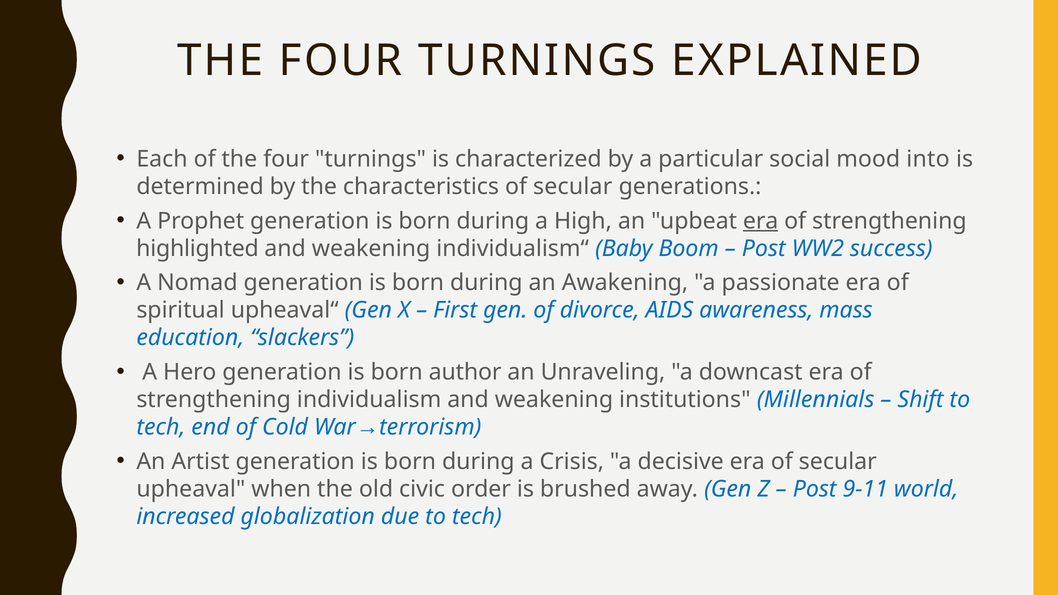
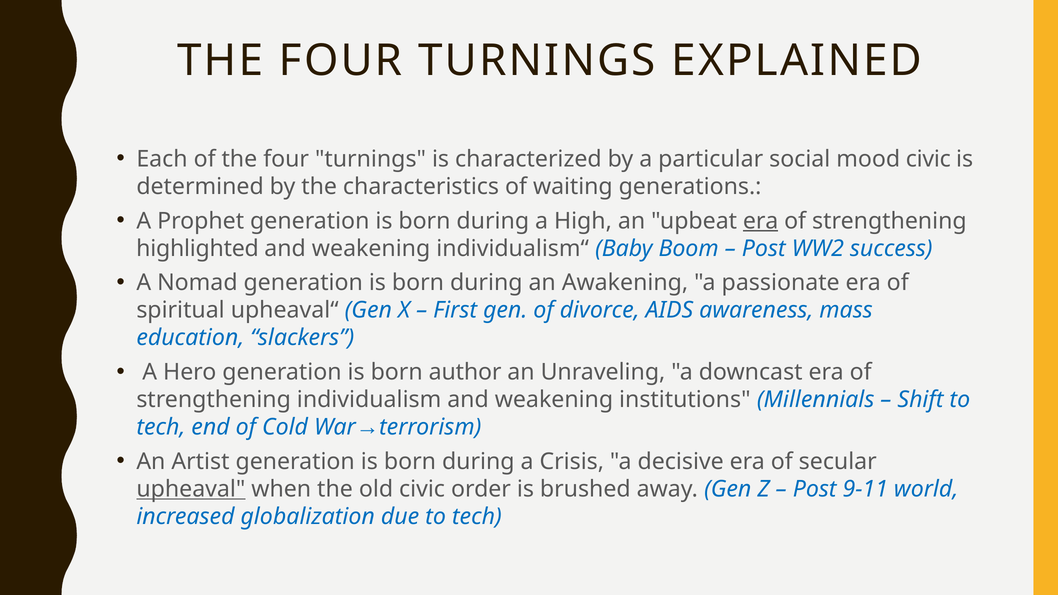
mood into: into -> civic
characteristics of secular: secular -> waiting
upheaval underline: none -> present
